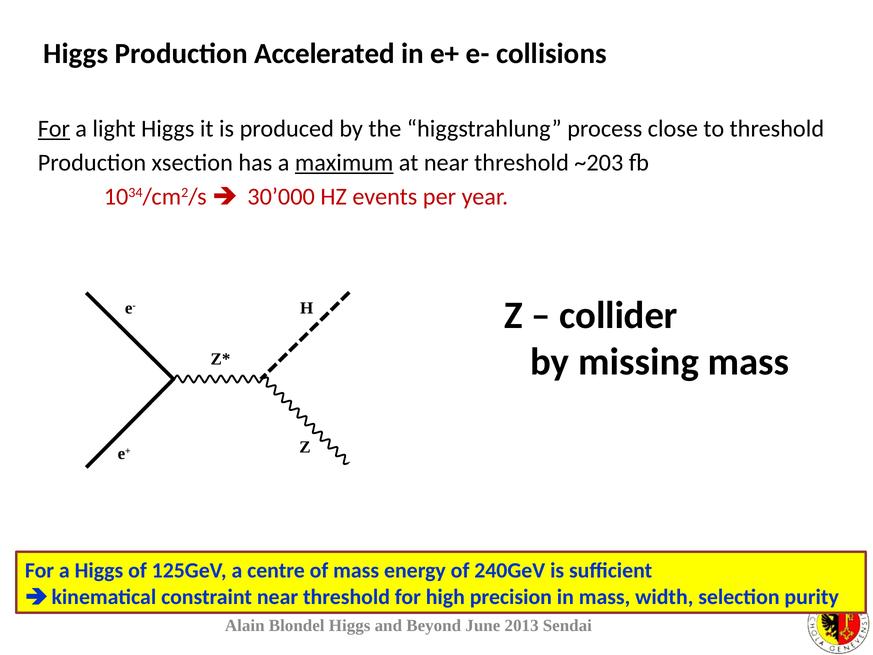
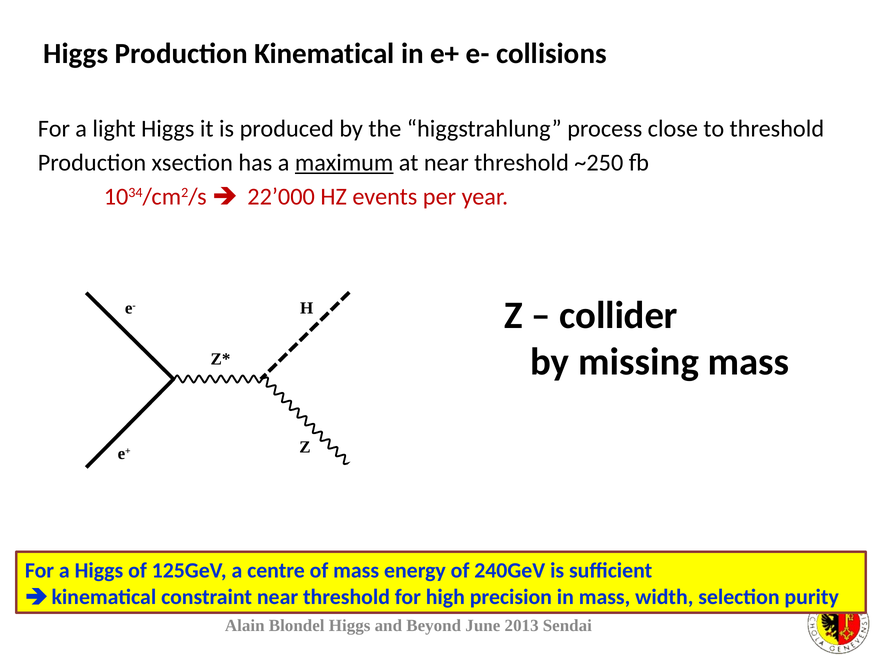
Production Accelerated: Accelerated -> Kinematical
For at (54, 129) underline: present -> none
~203: ~203 -> ~250
30’000: 30’000 -> 22’000
